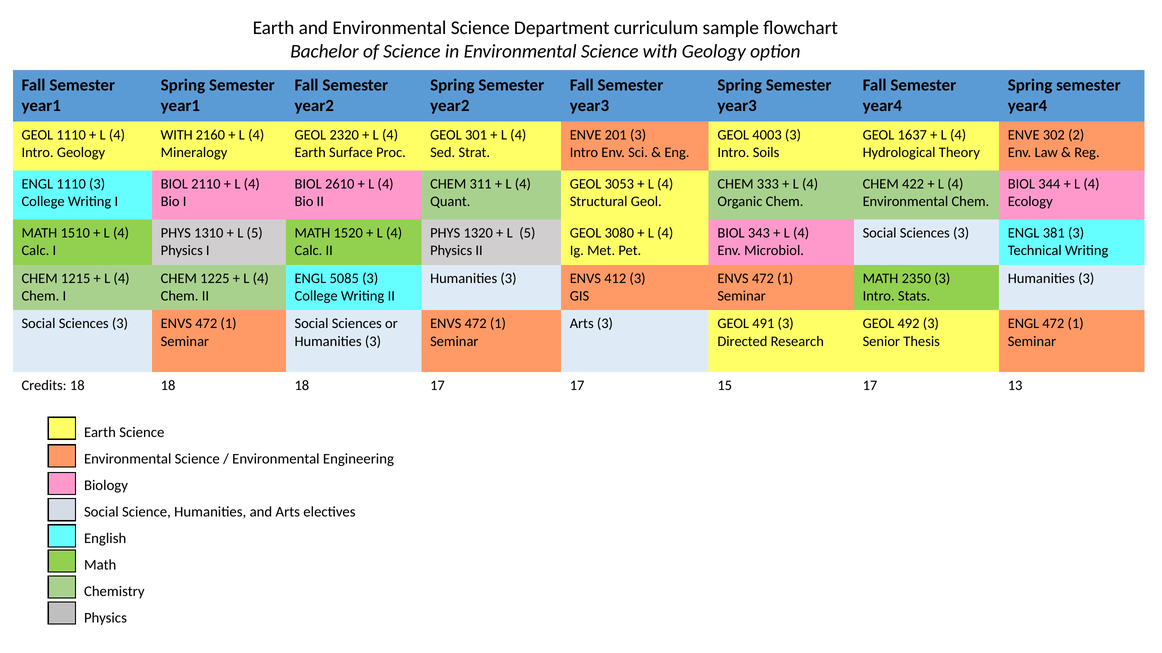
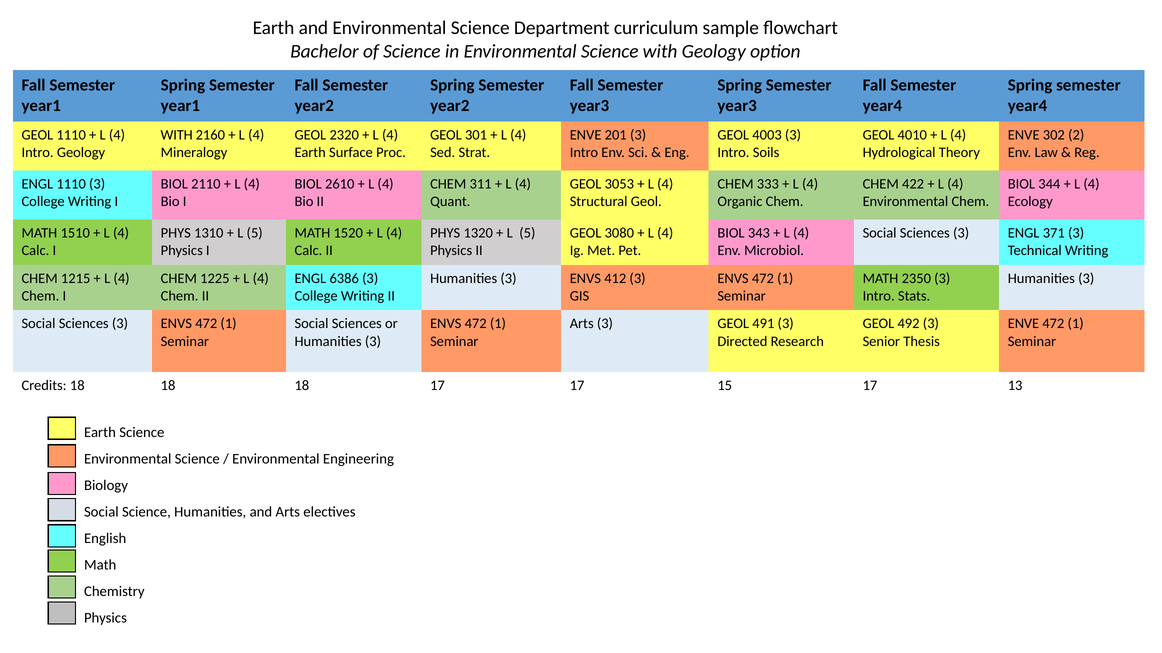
1637: 1637 -> 4010
381: 381 -> 371
5085: 5085 -> 6386
ENGL at (1023, 324): ENGL -> ENVE
